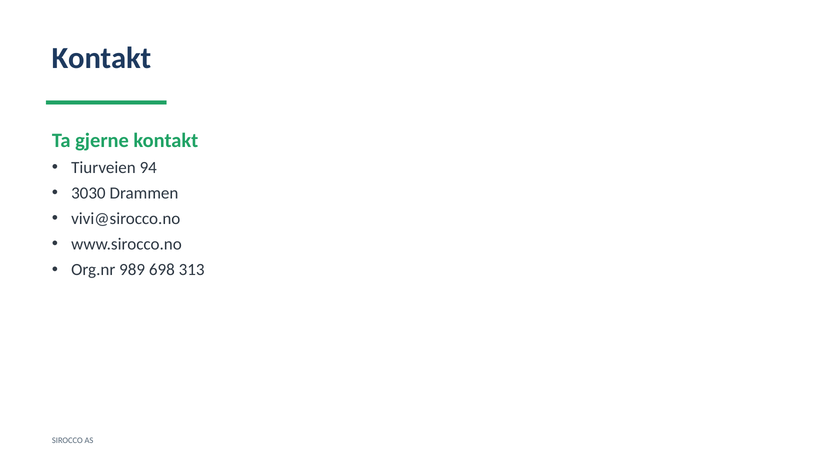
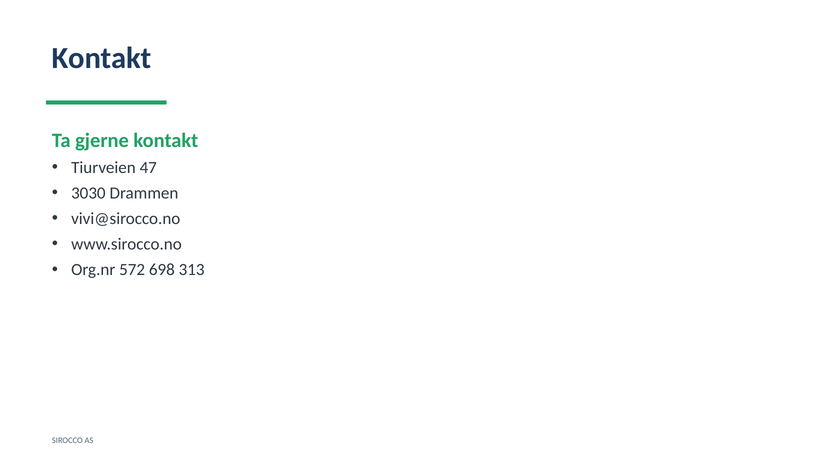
94: 94 -> 47
989: 989 -> 572
